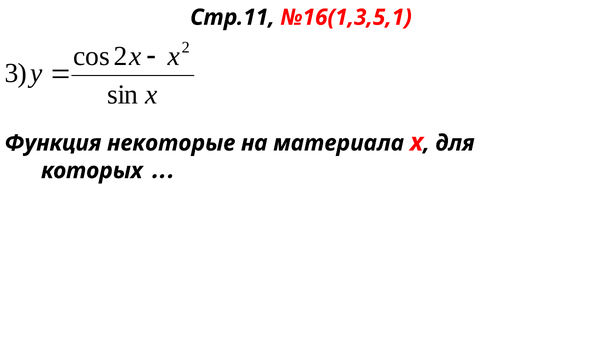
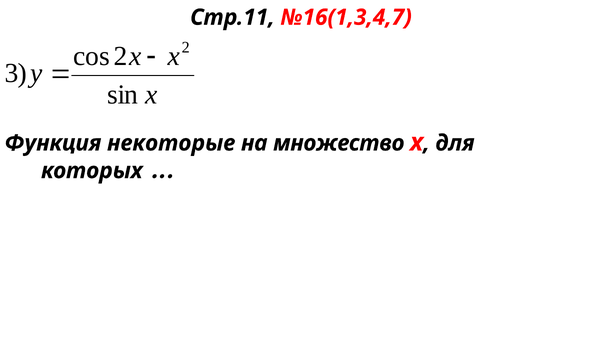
№16(1,3,5,1: №16(1,3,5,1 -> №16(1,3,4,7
материала: материала -> множество
